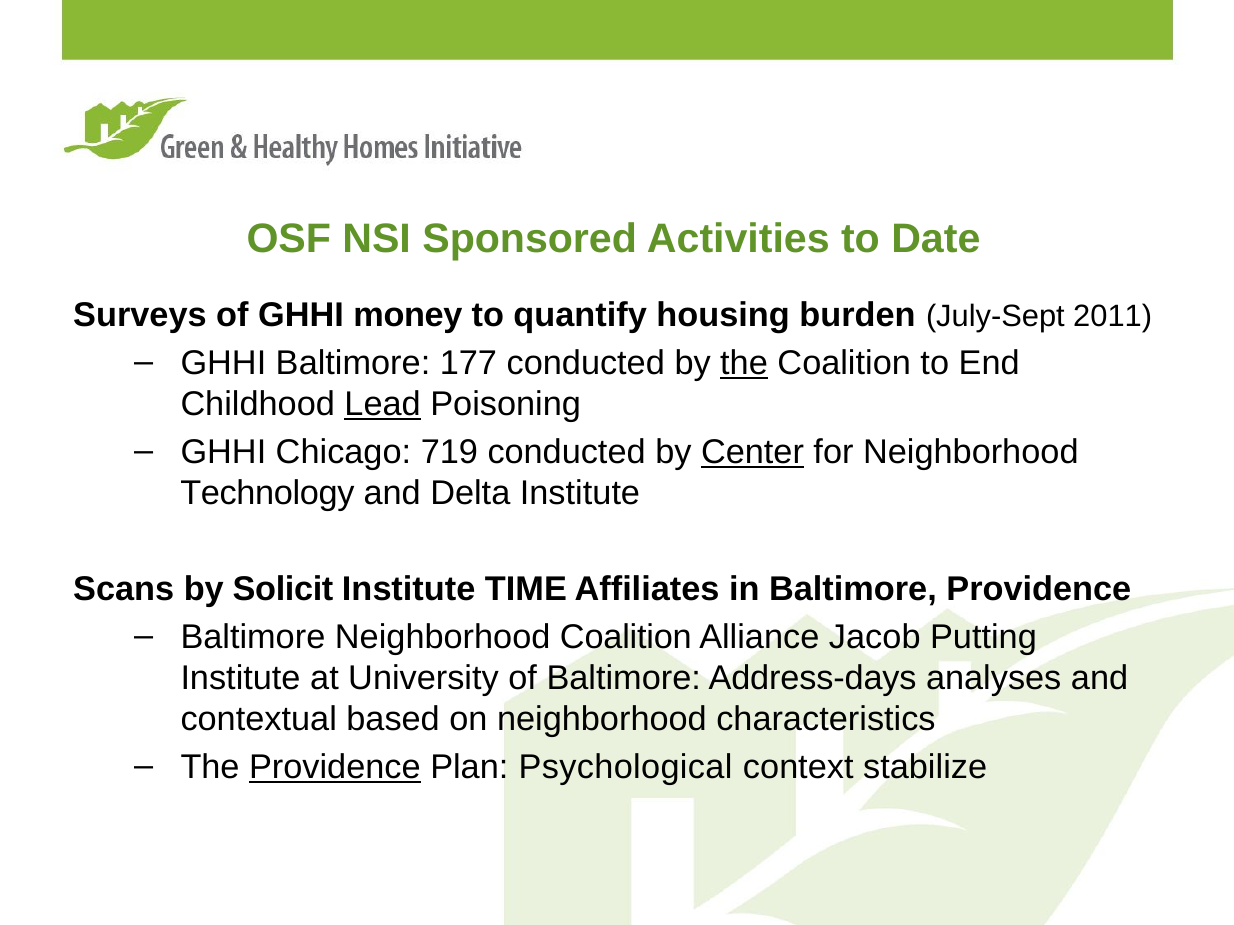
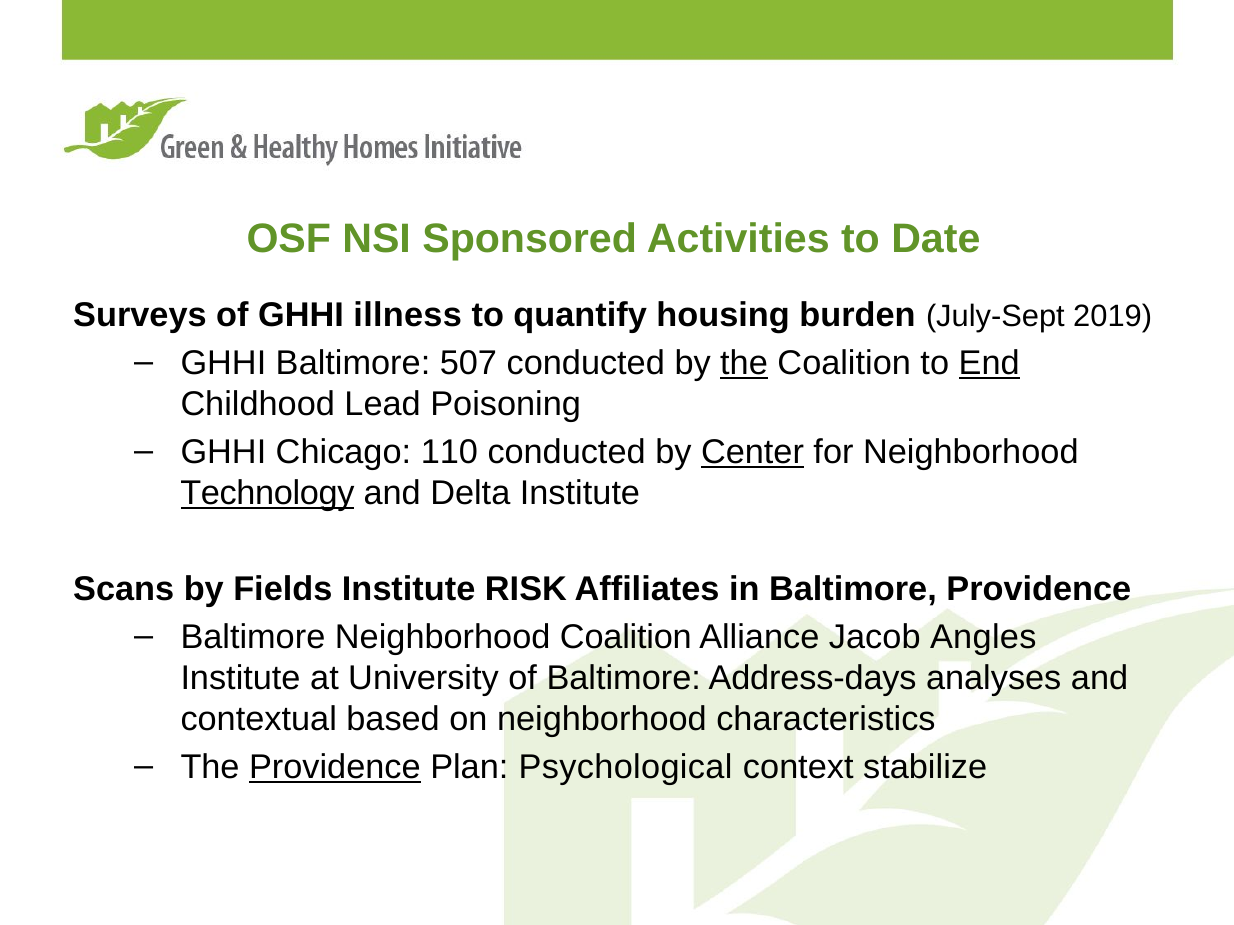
money: money -> illness
2011: 2011 -> 2019
177: 177 -> 507
End underline: none -> present
Lead underline: present -> none
719: 719 -> 110
Technology underline: none -> present
Solicit: Solicit -> Fields
TIME: TIME -> RISK
Putting: Putting -> Angles
